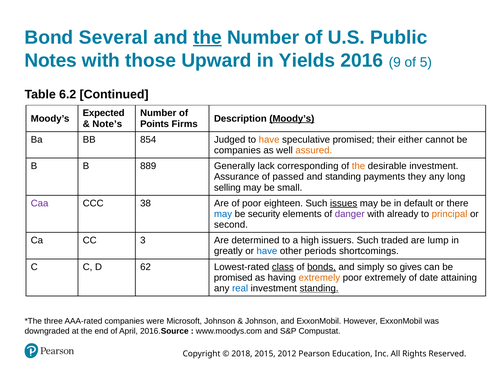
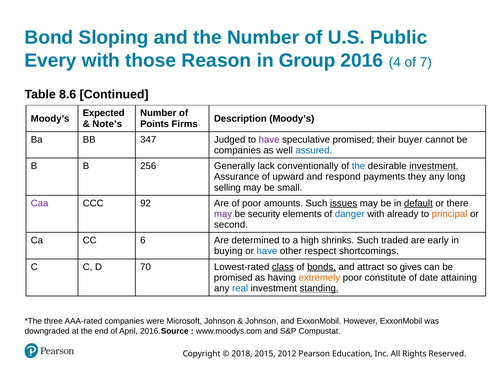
Several: Several -> Sloping
the at (207, 37) underline: present -> none
Notes: Notes -> Every
Upward: Upward -> Reason
Yields: Yields -> Group
9: 9 -> 4
5: 5 -> 7
6.2: 6.2 -> 8.6
Moody’s at (292, 119) underline: present -> none
854: 854 -> 347
have at (269, 140) colour: orange -> purple
either: either -> buyer
assured colour: orange -> blue
889: 889 -> 256
corresponding: corresponding -> conventionally
the at (358, 166) colour: orange -> blue
investment at (434, 166) underline: none -> present
passed: passed -> upward
and standing: standing -> respond
38: 38 -> 92
eighteen: eighteen -> amounts
default underline: none -> present
may at (223, 214) colour: blue -> purple
danger colour: purple -> blue
3: 3 -> 6
issuers: issuers -> shrinks
lump: lump -> early
greatly: greatly -> buying
periods: periods -> respect
62: 62 -> 70
simply: simply -> attract
poor extremely: extremely -> constitute
